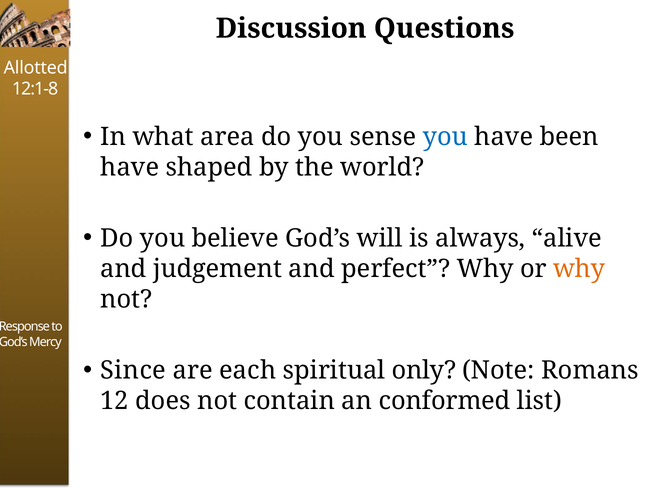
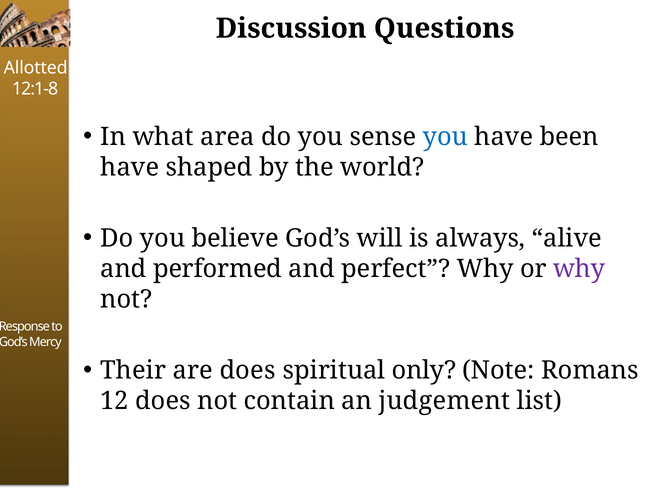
judgement: judgement -> performed
why at (579, 269) colour: orange -> purple
Since: Since -> Their
are each: each -> does
conformed: conformed -> judgement
